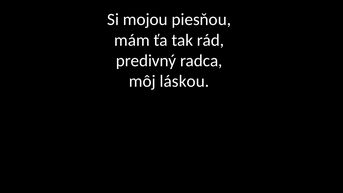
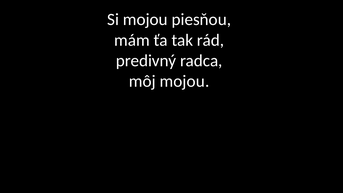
môj láskou: láskou -> mojou
